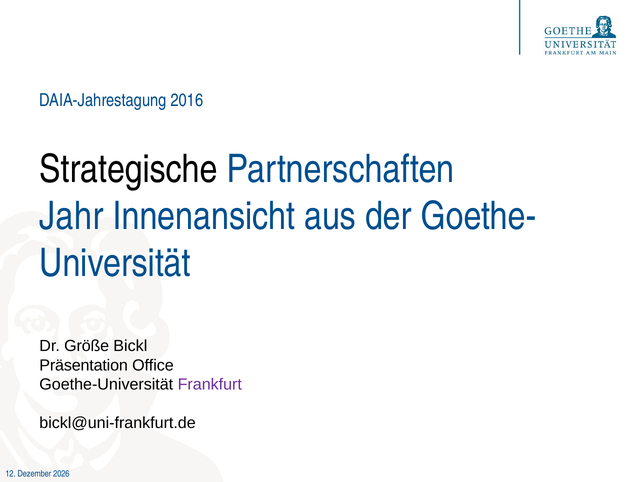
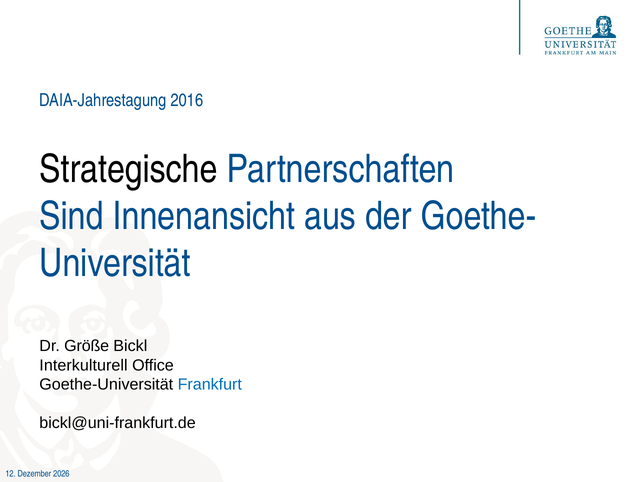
Jahr: Jahr -> Sind
Präsentation: Präsentation -> Interkulturell
Frankfurt colour: purple -> blue
